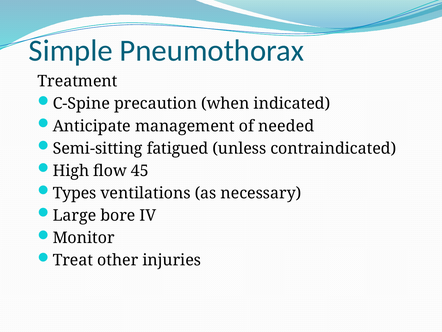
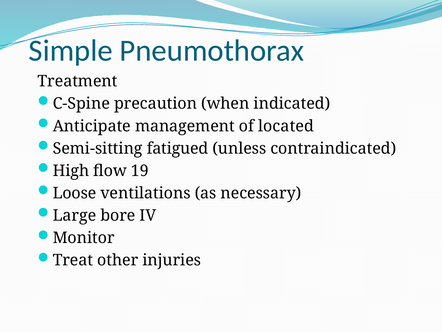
needed: needed -> located
45: 45 -> 19
Types: Types -> Loose
